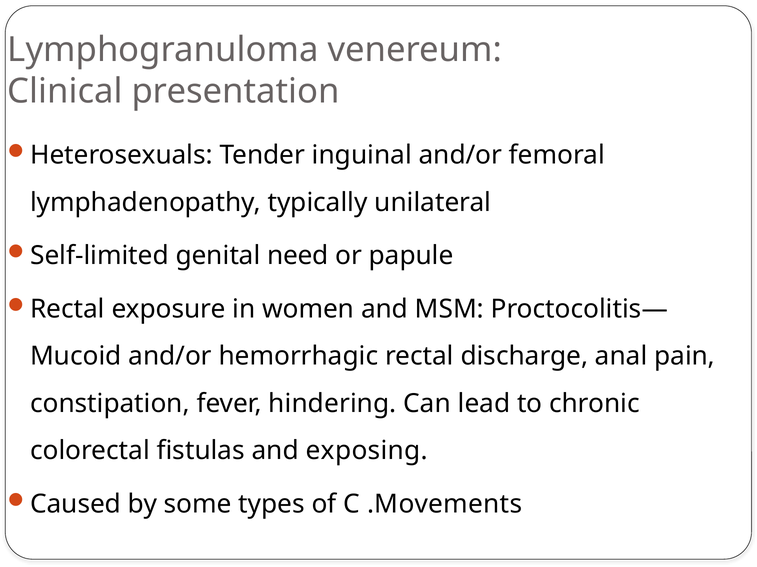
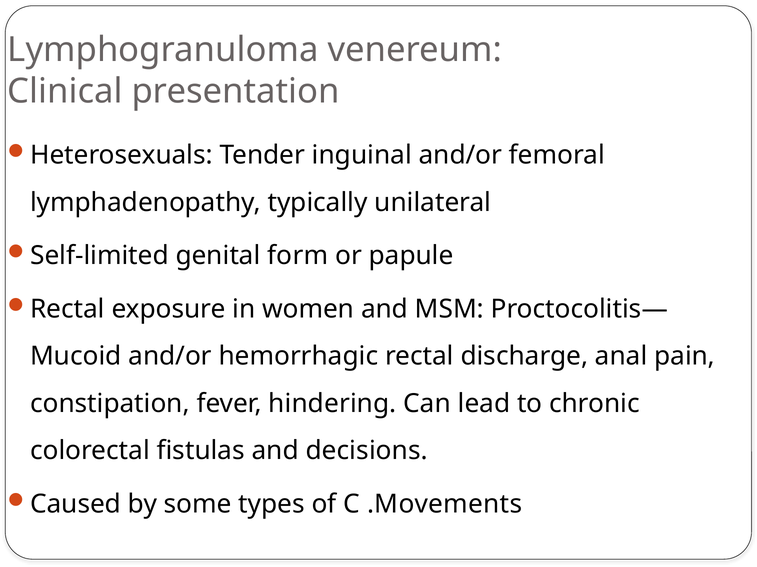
need: need -> form
exposing: exposing -> decisions
